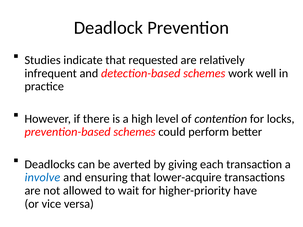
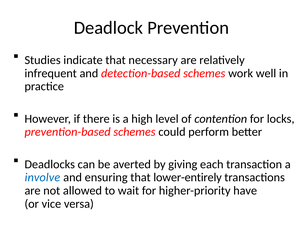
requested: requested -> necessary
lower-acquire: lower-acquire -> lower-entirely
